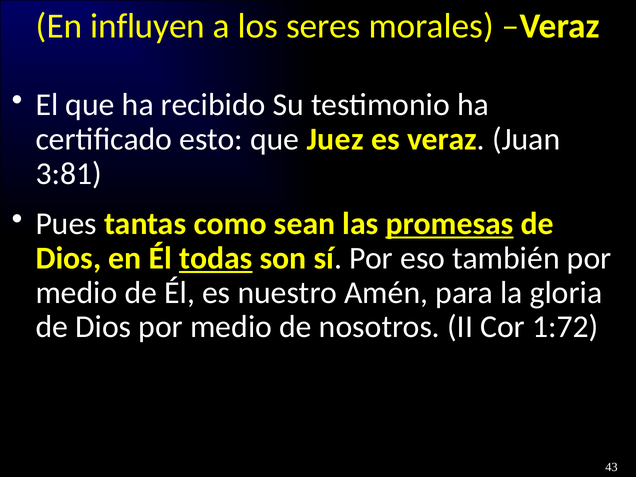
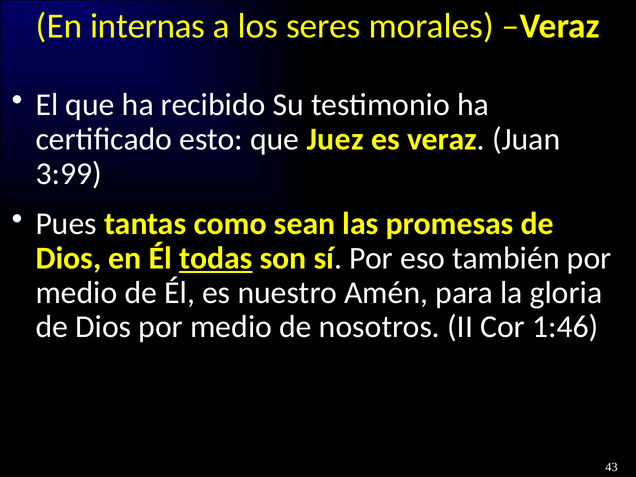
influyen: influyen -> internas
3:81: 3:81 -> 3:99
promesas underline: present -> none
1:72: 1:72 -> 1:46
